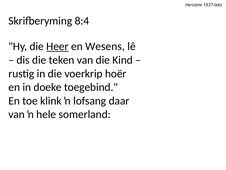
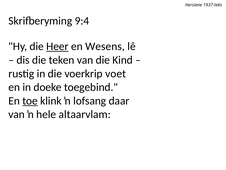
8:4: 8:4 -> 9:4
hoër: hoër -> voet
toe underline: none -> present
somerland: somerland -> altaarvlam
